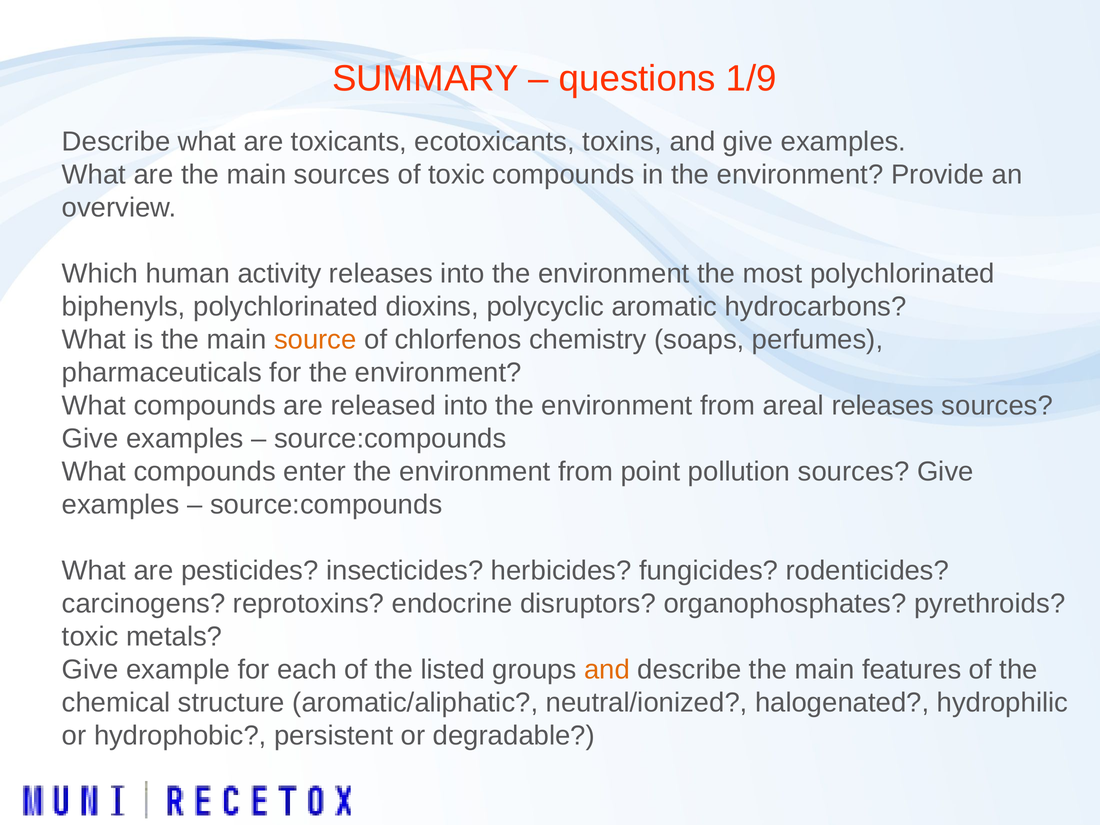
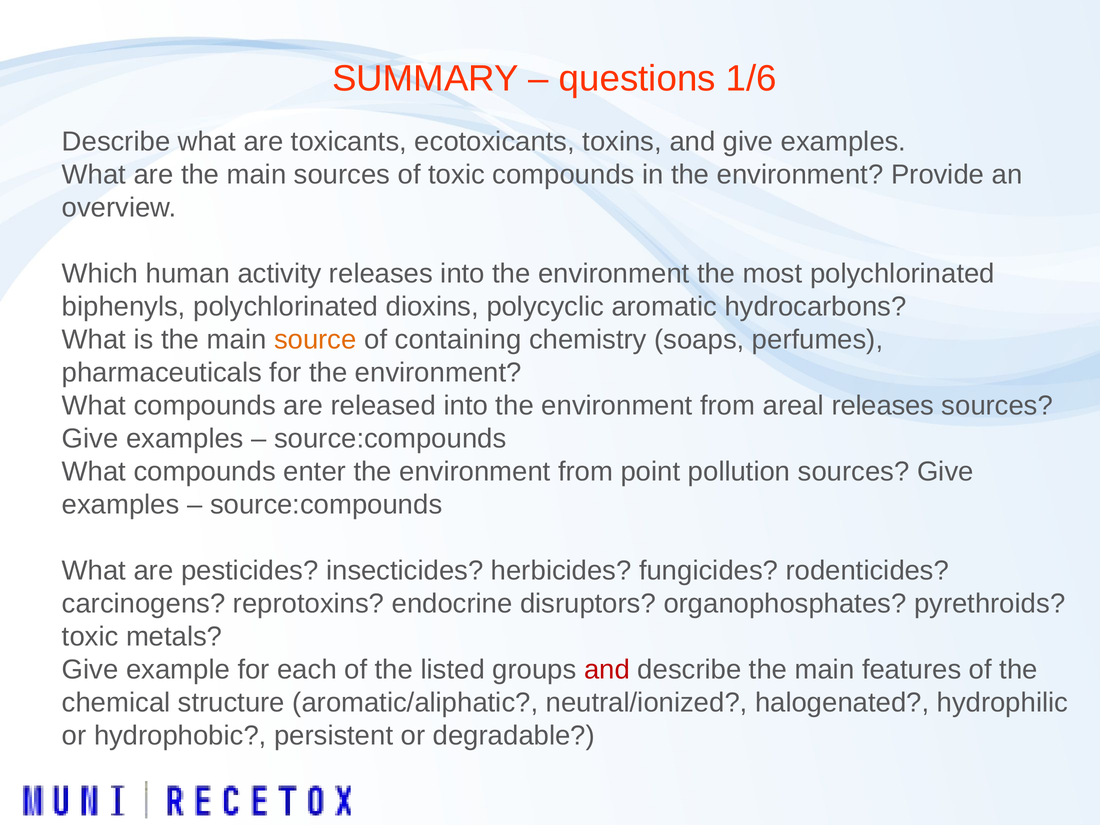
1/9: 1/9 -> 1/6
chlorfenos: chlorfenos -> containing
and at (607, 670) colour: orange -> red
